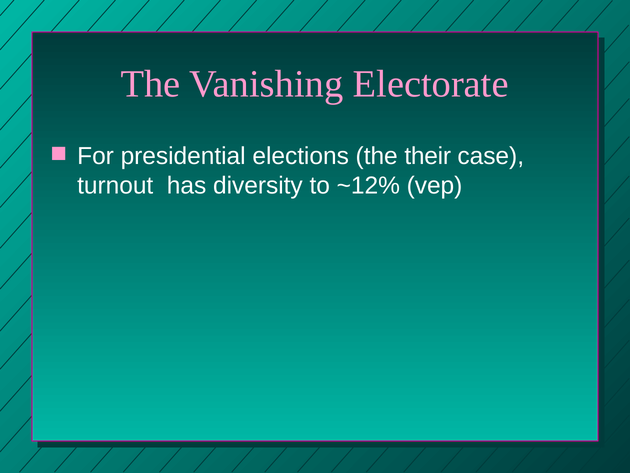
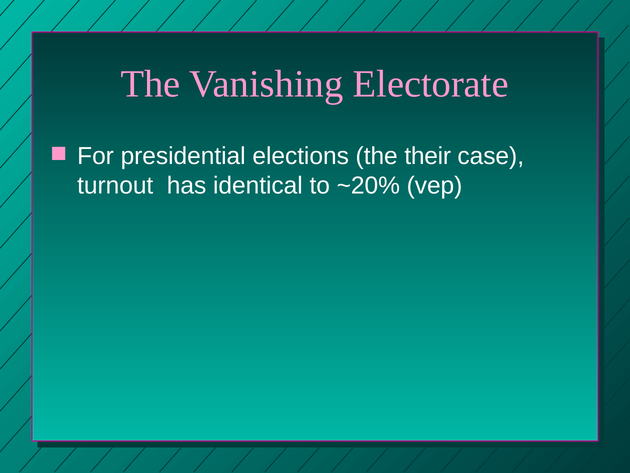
diversity: diversity -> identical
~12%: ~12% -> ~20%
